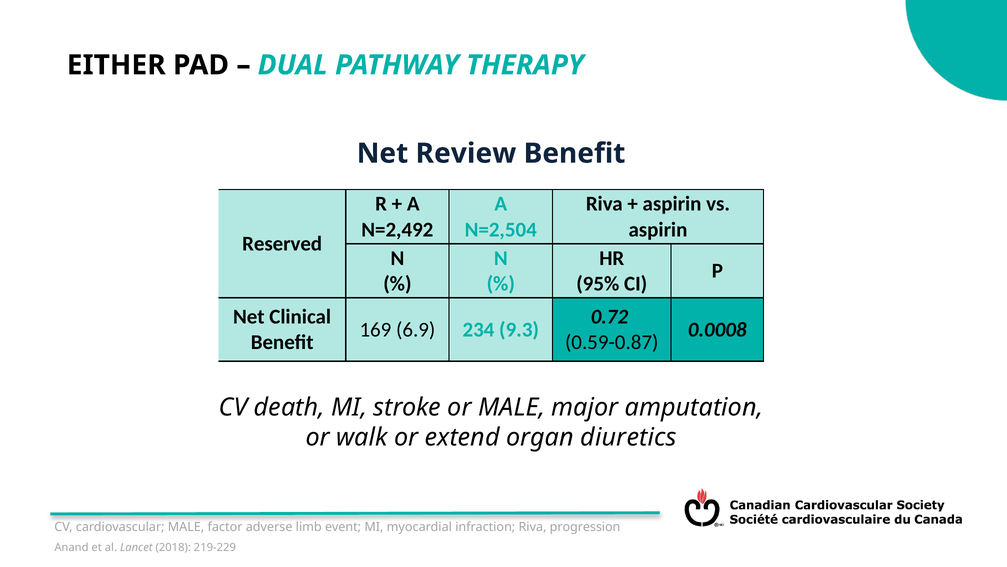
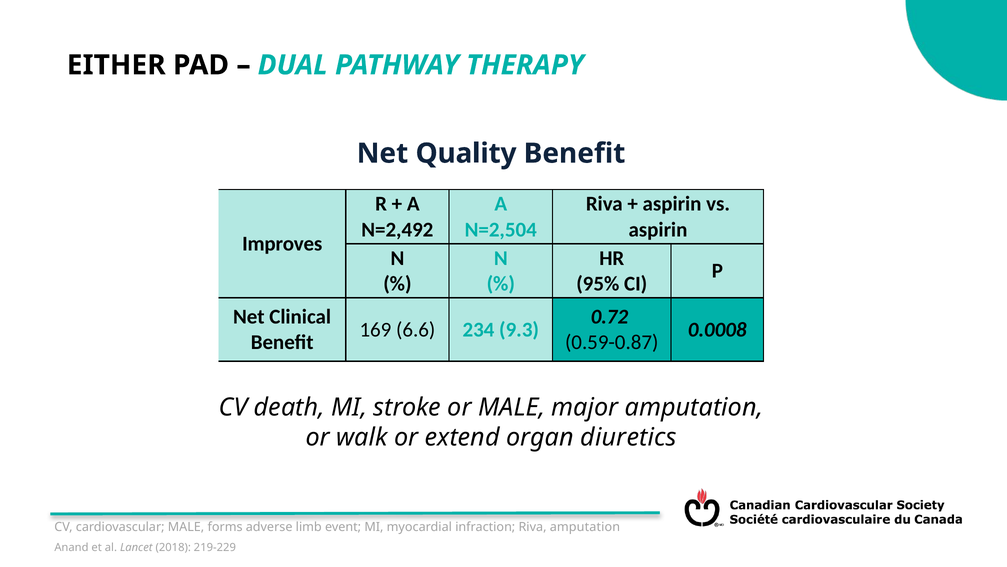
Review: Review -> Quality
Reserved: Reserved -> Improves
6.9: 6.9 -> 6.6
factor: factor -> forms
Riva progression: progression -> amputation
